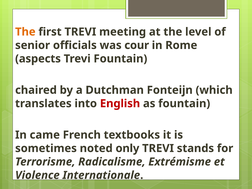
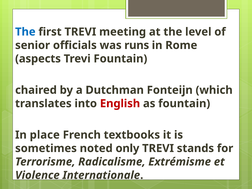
The at (25, 32) colour: orange -> blue
cour: cour -> runs
came: came -> place
